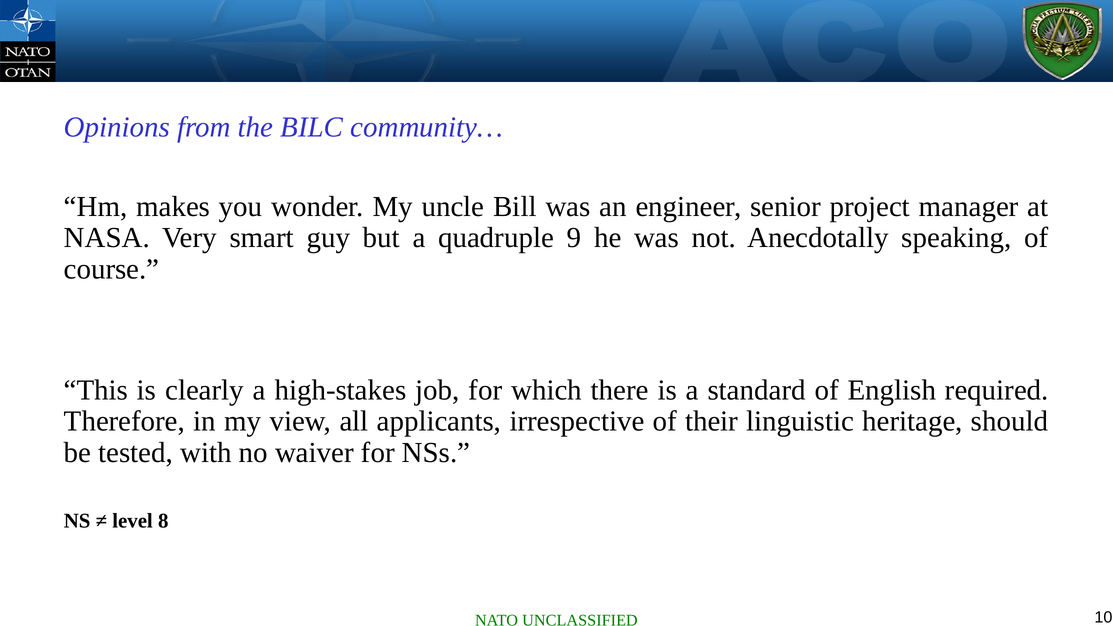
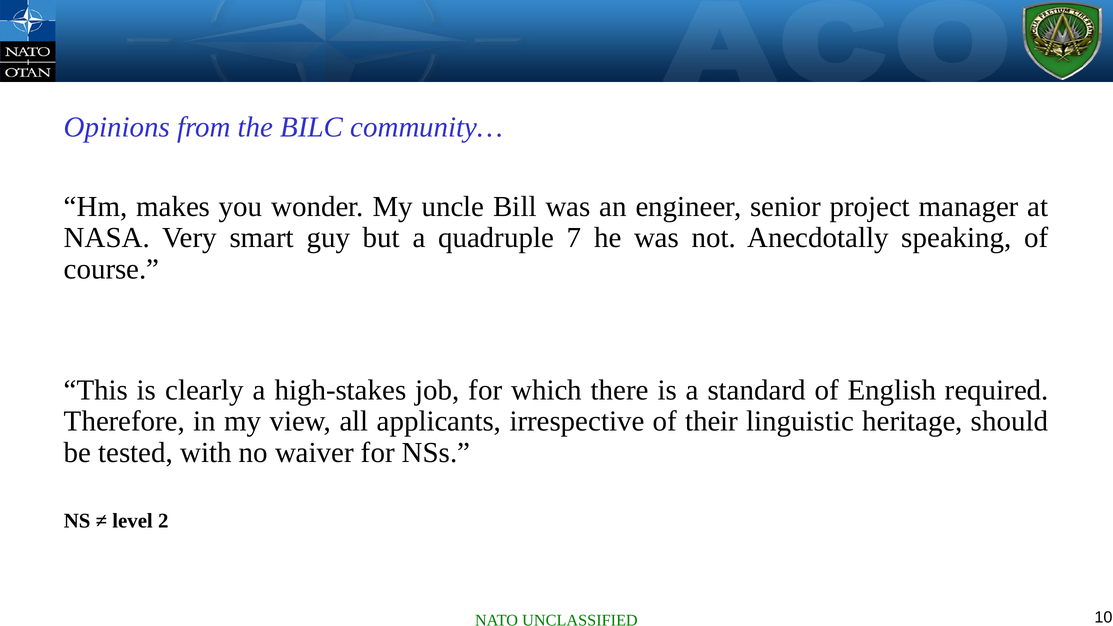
9: 9 -> 7
8: 8 -> 2
